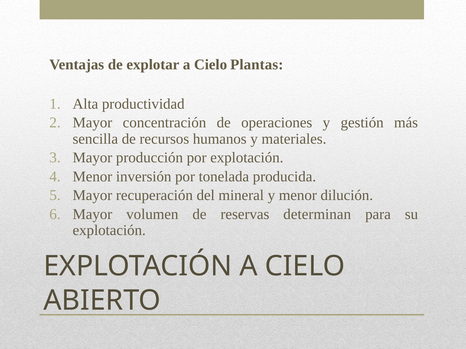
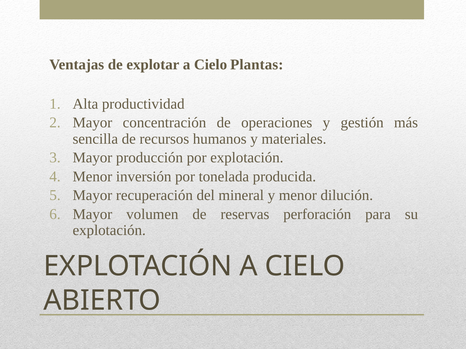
determinan: determinan -> perforación
